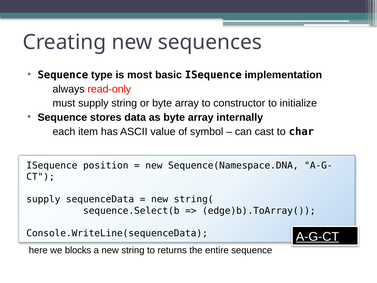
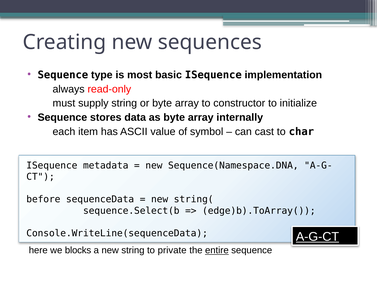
position: position -> metadata
supply at (43, 199): supply -> before
returns: returns -> private
entire underline: none -> present
